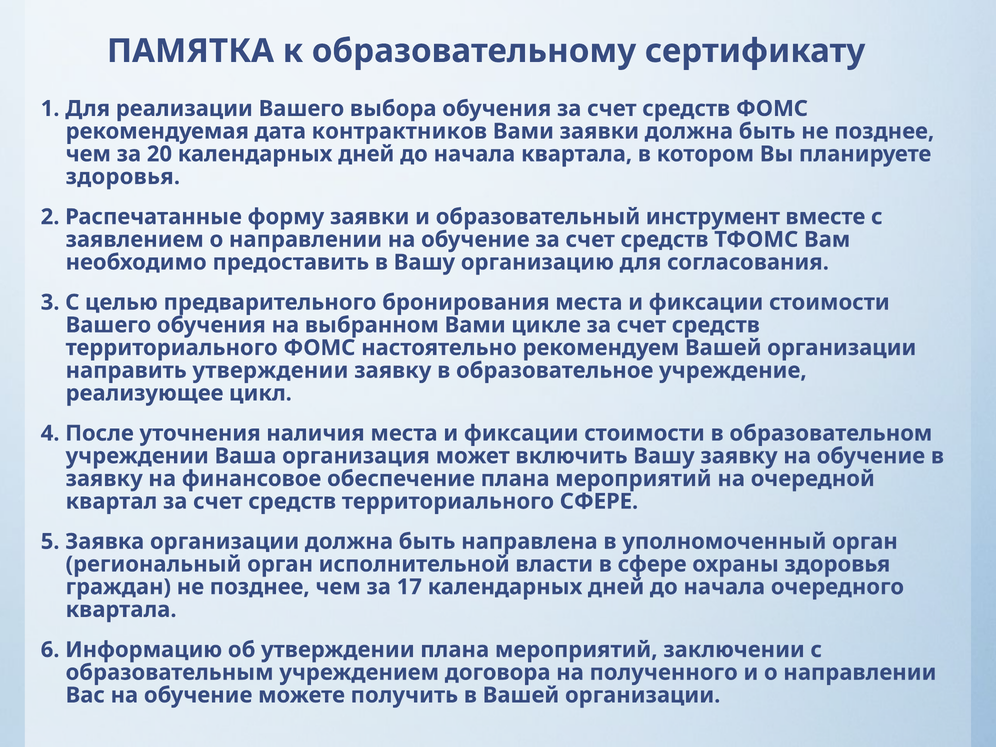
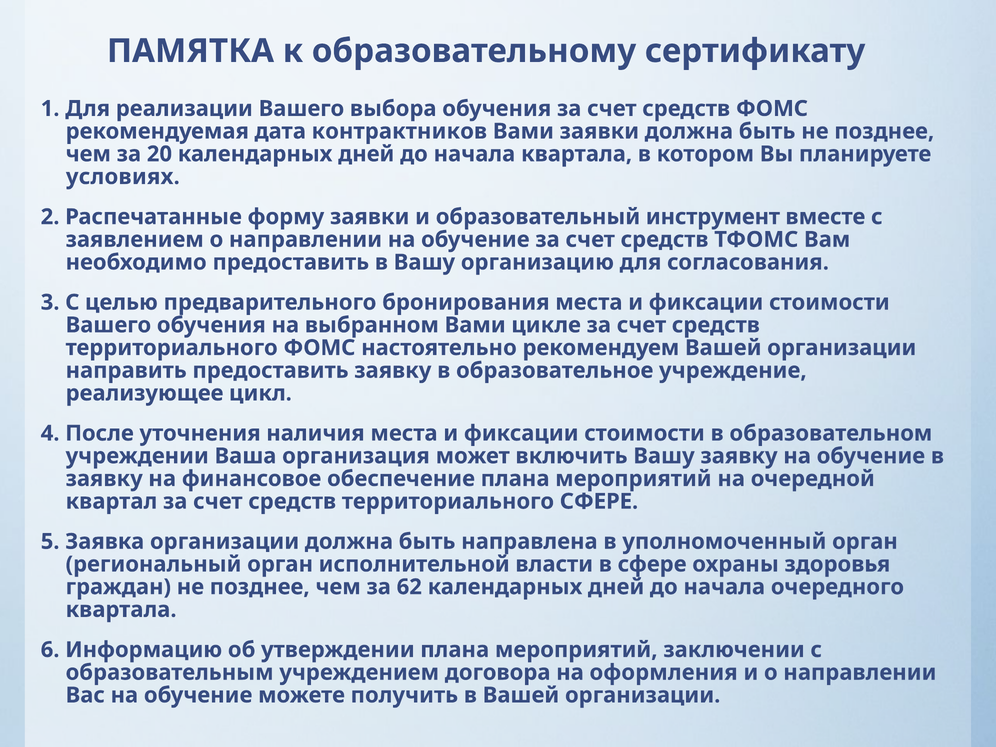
здоровья at (123, 177): здоровья -> условиях
направить утверждении: утверждении -> предоставить
17: 17 -> 62
полученного: полученного -> оформления
